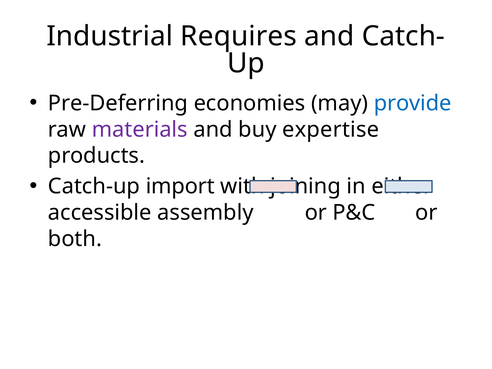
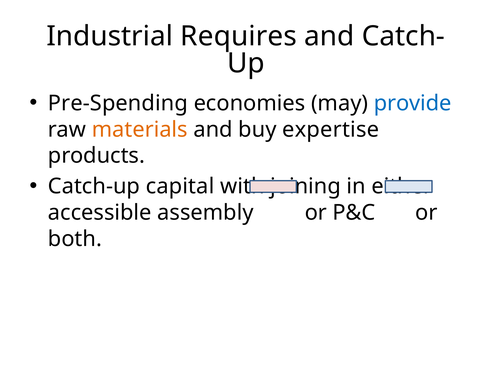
Pre-Deferring: Pre-Deferring -> Pre-Spending
materials colour: purple -> orange
import: import -> capital
